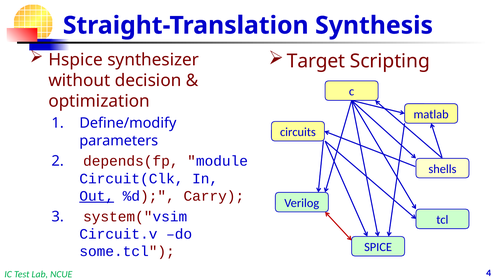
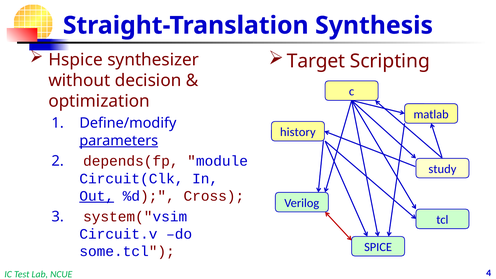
circuits: circuits -> history
parameters underline: none -> present
shells: shells -> study
Carry: Carry -> Cross
